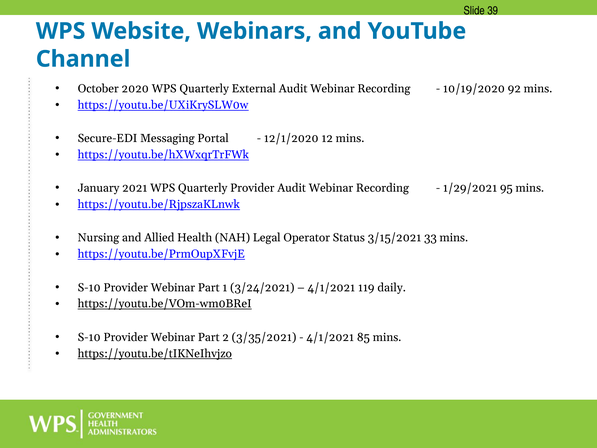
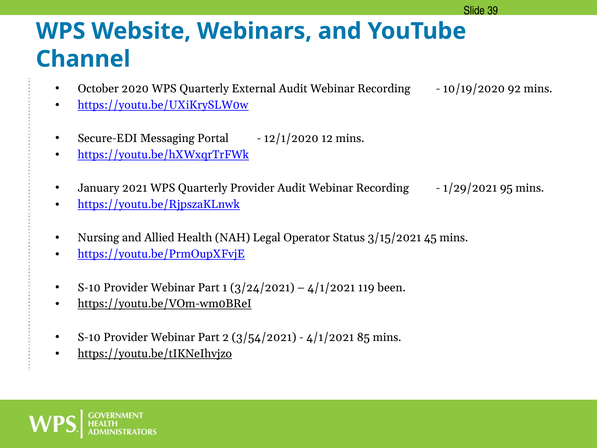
33: 33 -> 45
daily: daily -> been
3/35/2021: 3/35/2021 -> 3/54/2021
